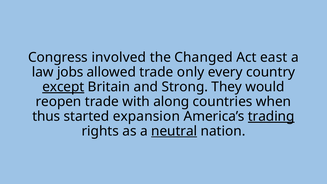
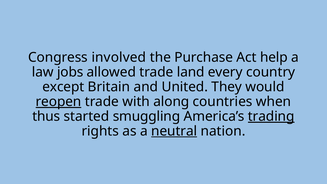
Changed: Changed -> Purchase
east: east -> help
only: only -> land
except underline: present -> none
Strong: Strong -> United
reopen underline: none -> present
expansion: expansion -> smuggling
